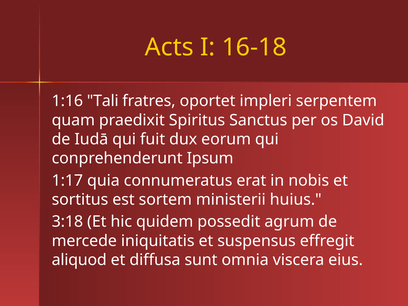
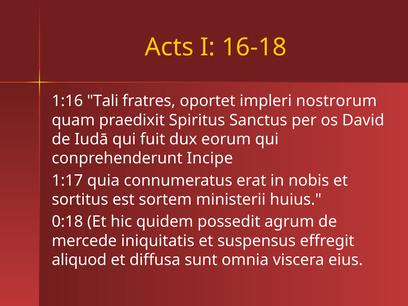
serpentem: serpentem -> nostrorum
Ipsum: Ipsum -> Incipe
3:18: 3:18 -> 0:18
